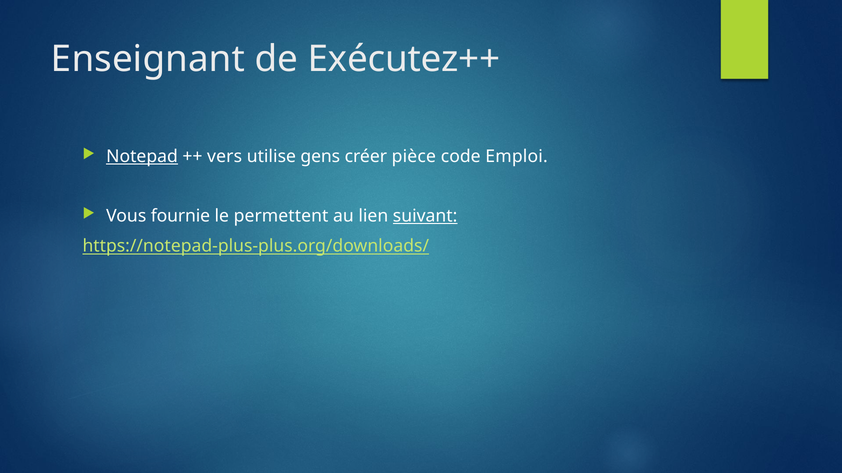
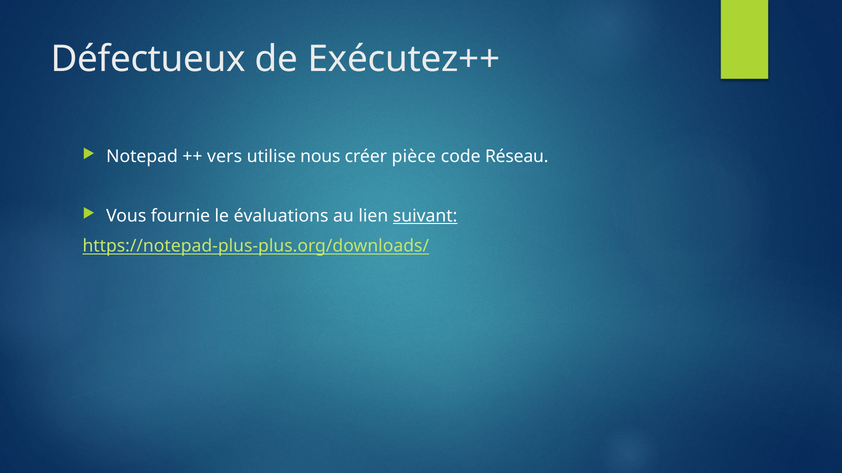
Enseignant: Enseignant -> Défectueux
Notepad underline: present -> none
gens: gens -> nous
Emploi: Emploi -> Réseau
permettent: permettent -> évaluations
